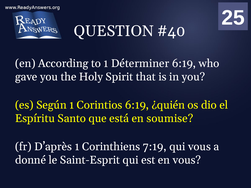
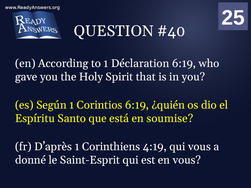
Déterminer: Déterminer -> Déclaration
7:19: 7:19 -> 4:19
